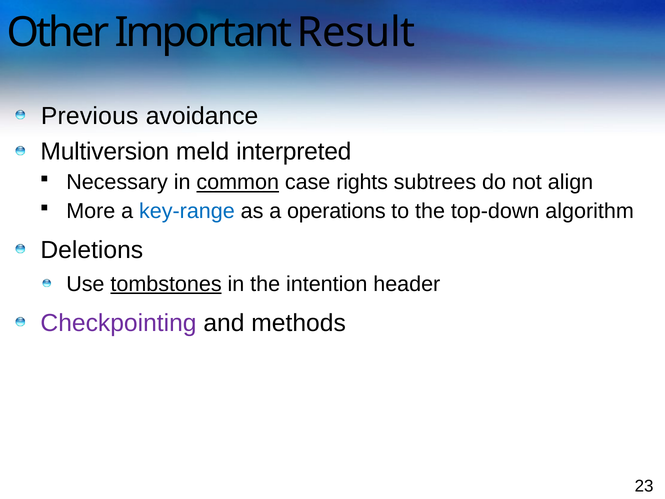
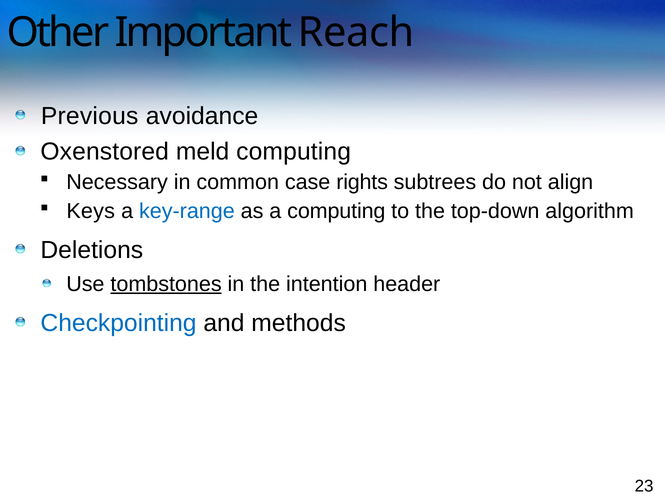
Result: Result -> Reach
Multiversion: Multiversion -> Oxenstored
meld interpreted: interpreted -> computing
common underline: present -> none
More: More -> Keys
a operations: operations -> computing
Checkpointing colour: purple -> blue
